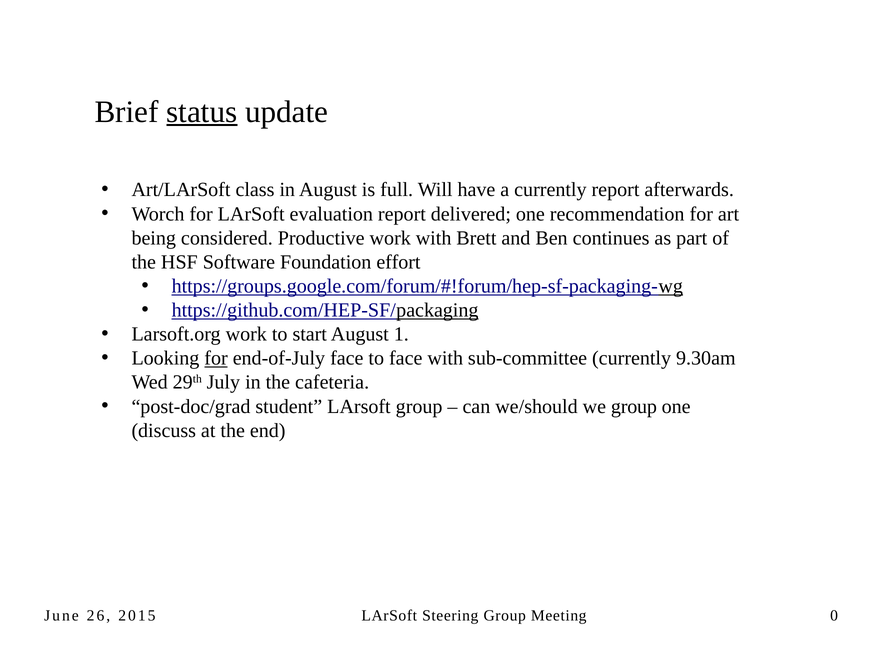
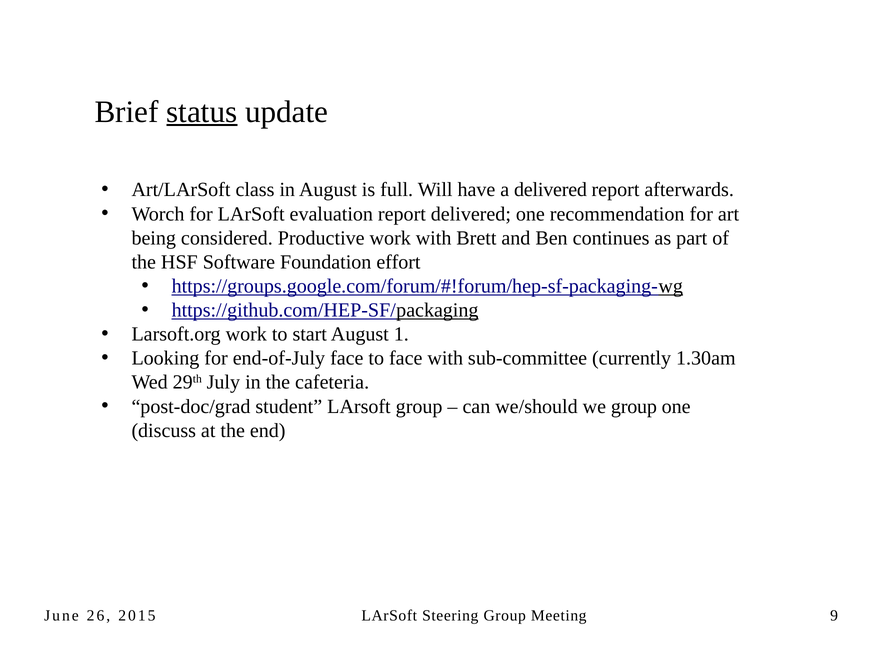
a currently: currently -> delivered
for at (216, 358) underline: present -> none
9.30am: 9.30am -> 1.30am
0: 0 -> 9
